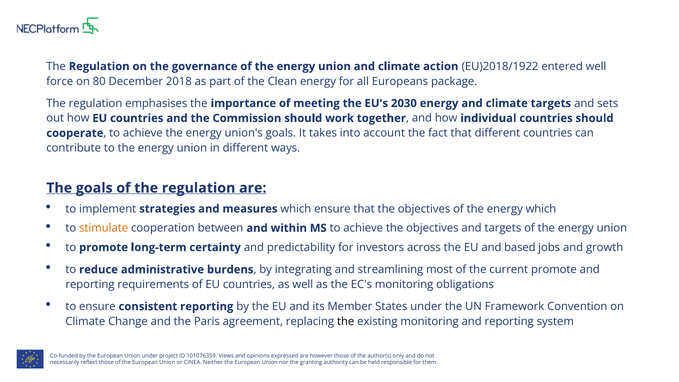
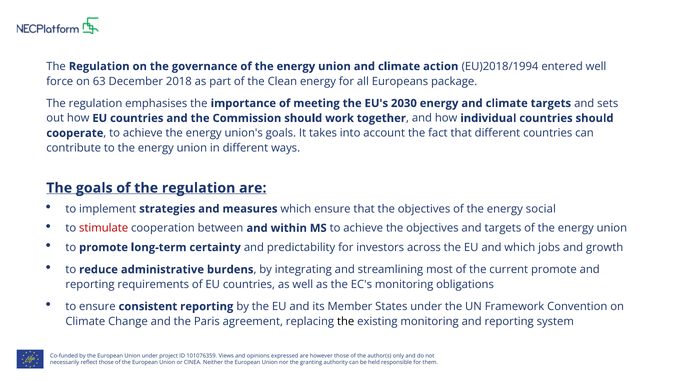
EU)2018/1922: EU)2018/1922 -> EU)2018/1994
80: 80 -> 63
energy which: which -> social
stimulate colour: orange -> red
and based: based -> which
